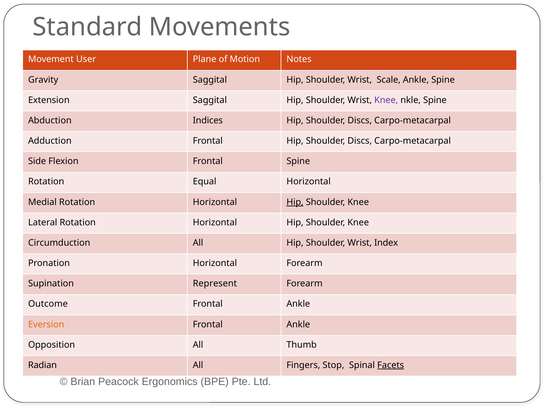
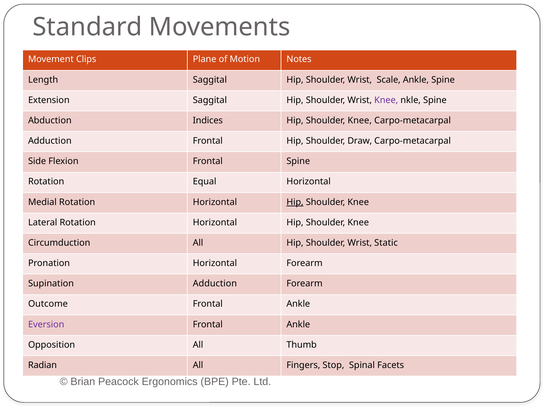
User: User -> Clips
Gravity: Gravity -> Length
Discs at (360, 120): Discs -> Knee
Frontal Hip Shoulder Discs: Discs -> Draw
Index: Index -> Static
Supination Represent: Represent -> Adduction
Eversion colour: orange -> purple
Facets underline: present -> none
